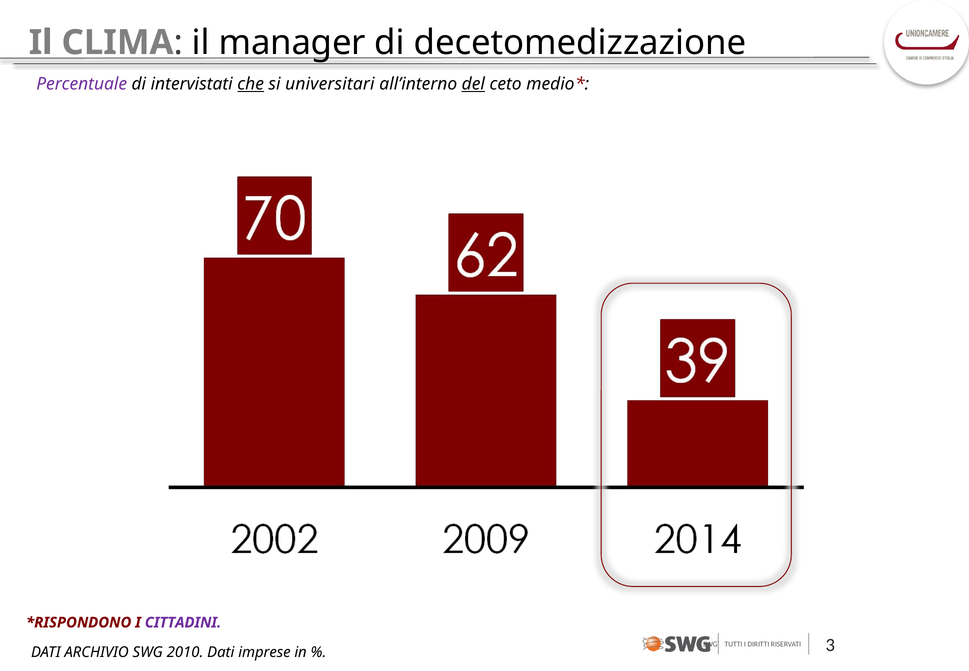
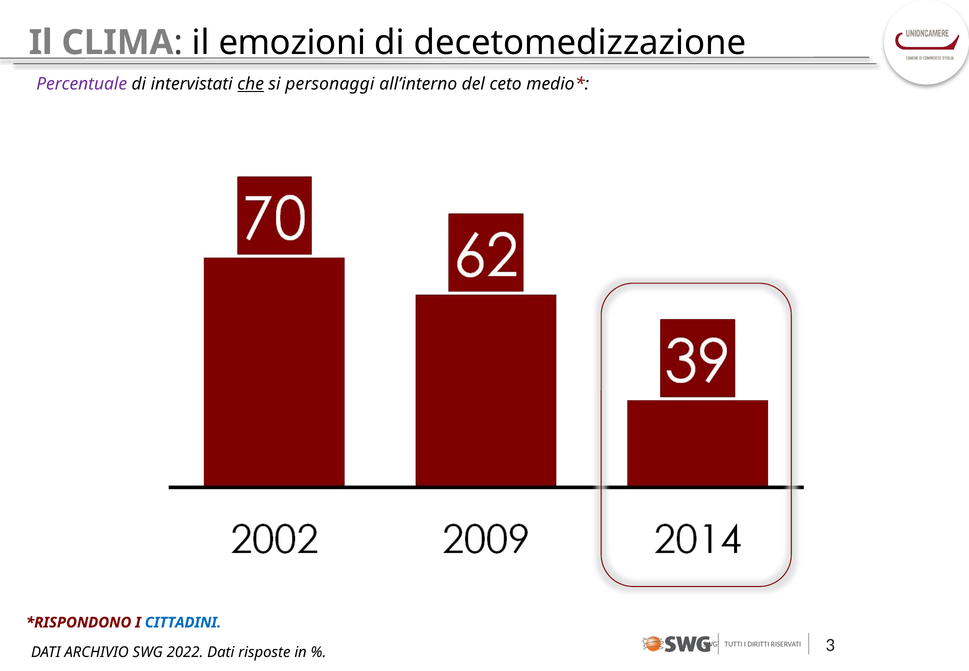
manager: manager -> emozioni
universitari: universitari -> personaggi
del underline: present -> none
CITTADINI colour: purple -> blue
2010: 2010 -> 2022
imprese: imprese -> risposte
